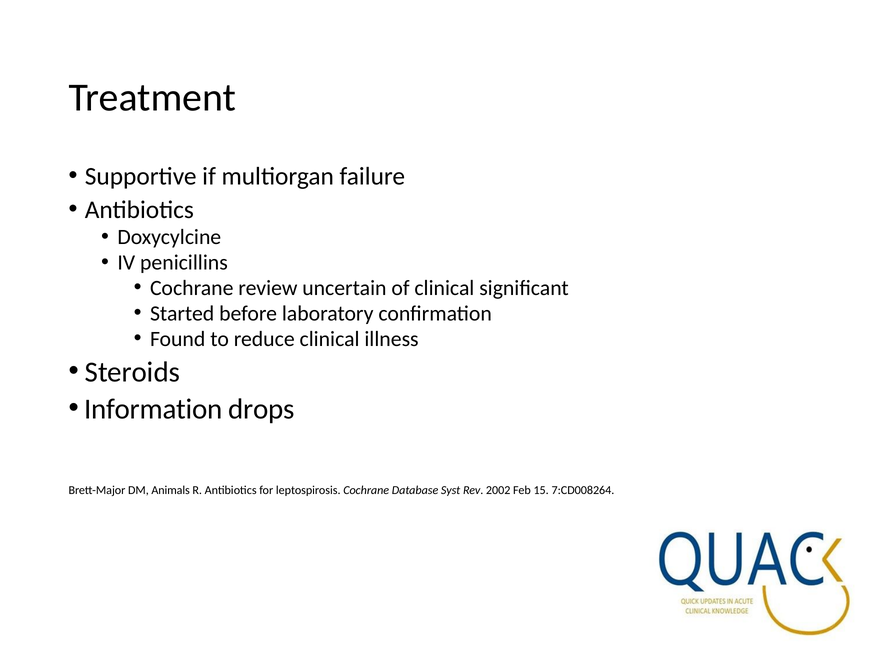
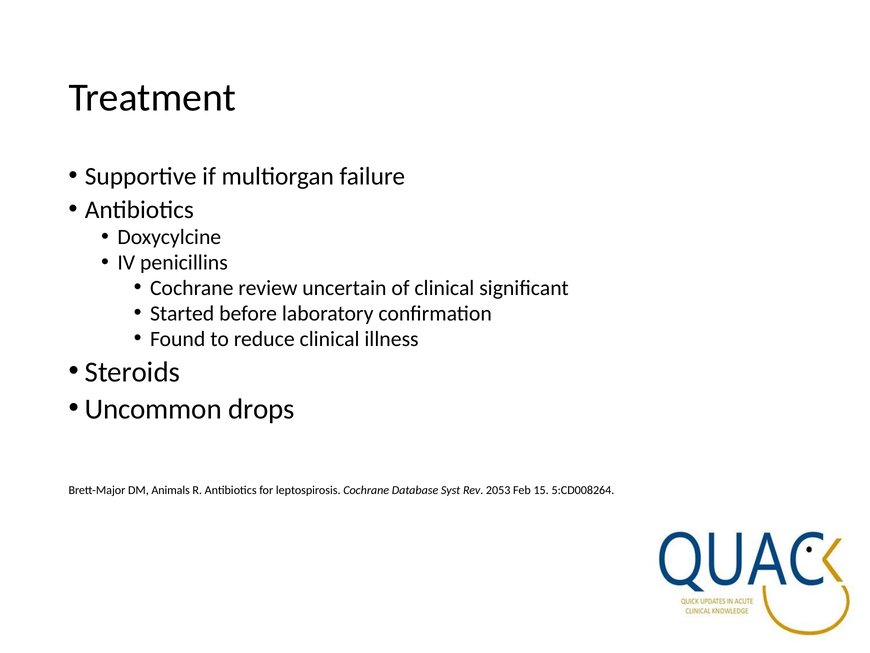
Information: Information -> Uncommon
2002: 2002 -> 2053
7:CD008264: 7:CD008264 -> 5:CD008264
